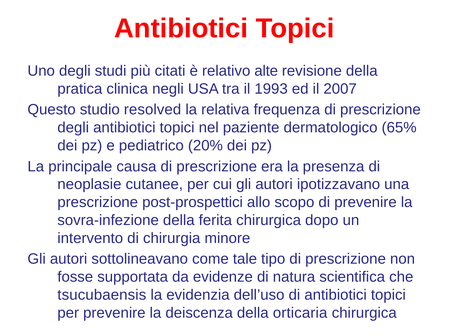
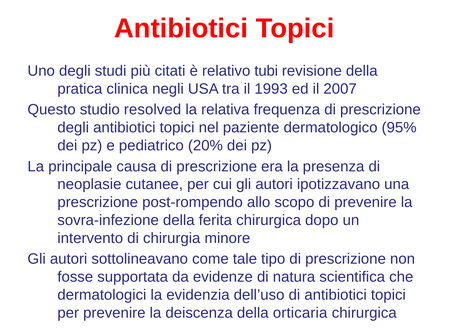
alte: alte -> tubi
65%: 65% -> 95%
post-prospettici: post-prospettici -> post-rompendo
tsucubaensis: tsucubaensis -> dermatologici
